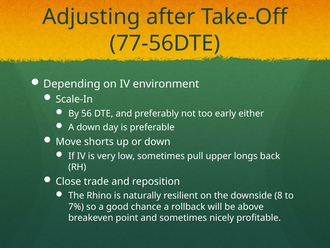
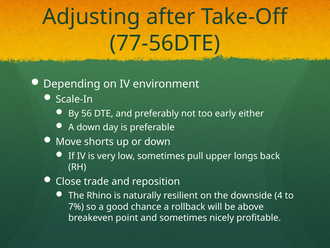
8: 8 -> 4
